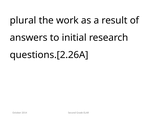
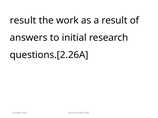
plural at (23, 20): plural -> result
